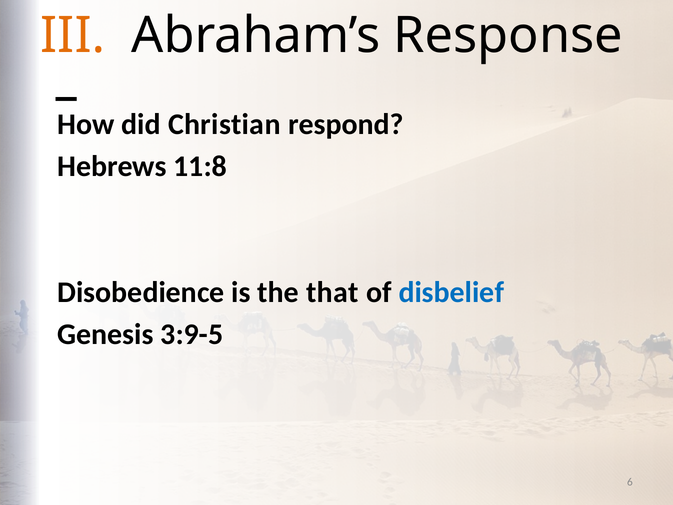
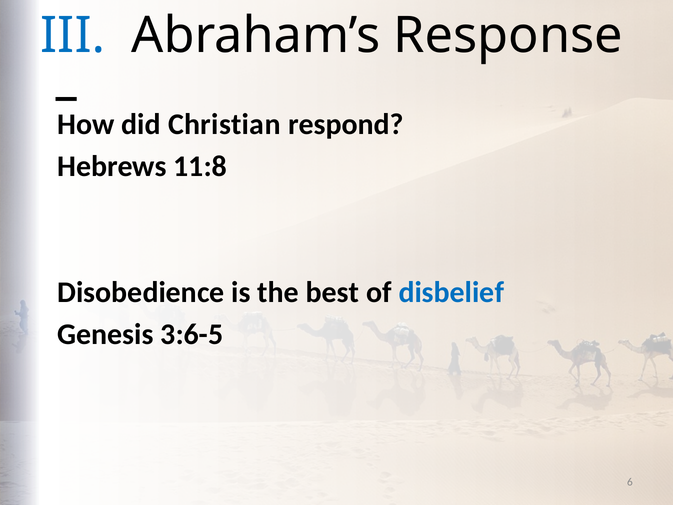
III colour: orange -> blue
that: that -> best
3:9-5: 3:9-5 -> 3:6-5
